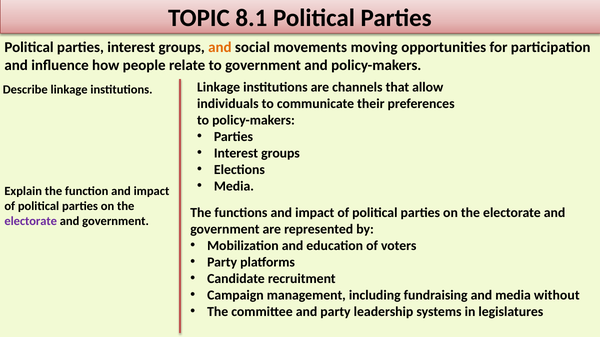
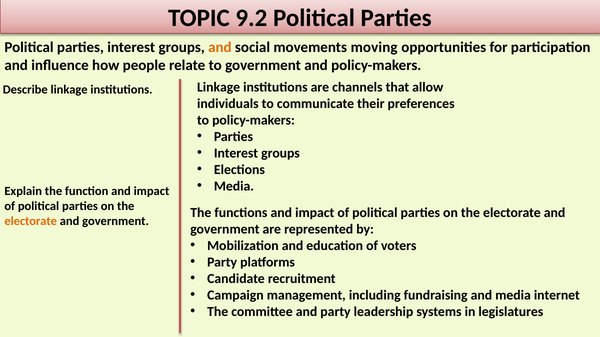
8.1: 8.1 -> 9.2
electorate at (31, 221) colour: purple -> orange
without: without -> internet
